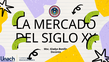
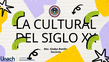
MERCADO: MERCADO -> CULTURAL
